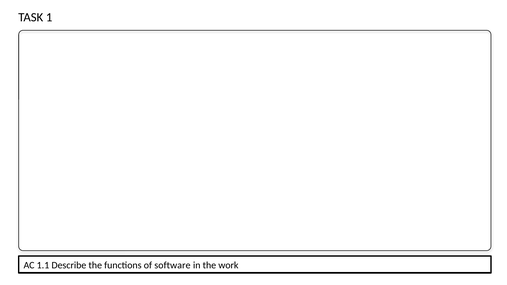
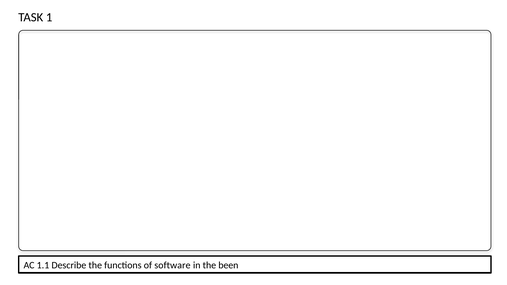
work: work -> been
